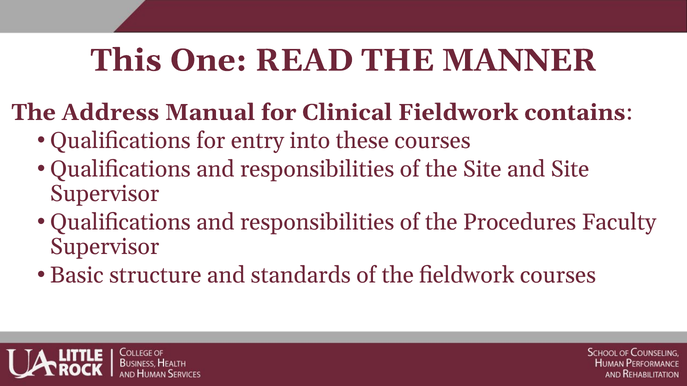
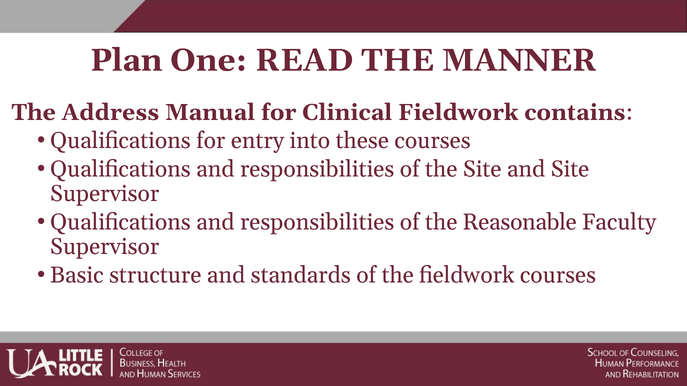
This: This -> Plan
Procedures: Procedures -> Reasonable
